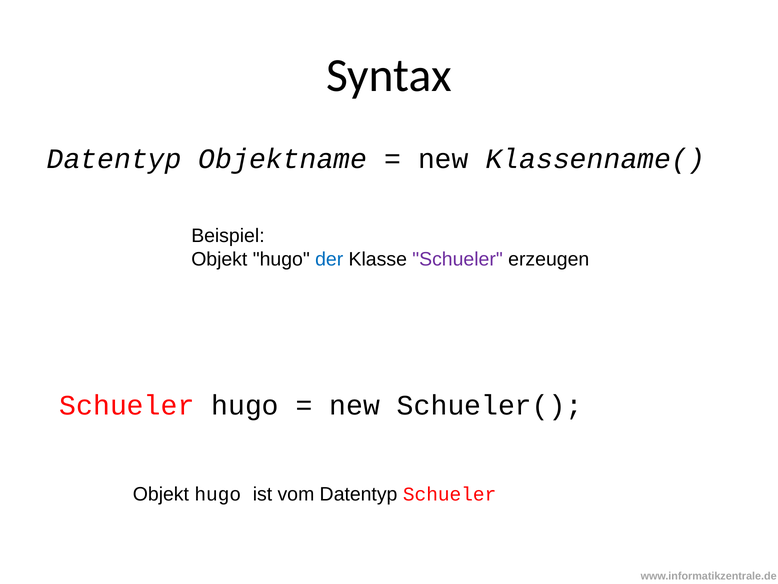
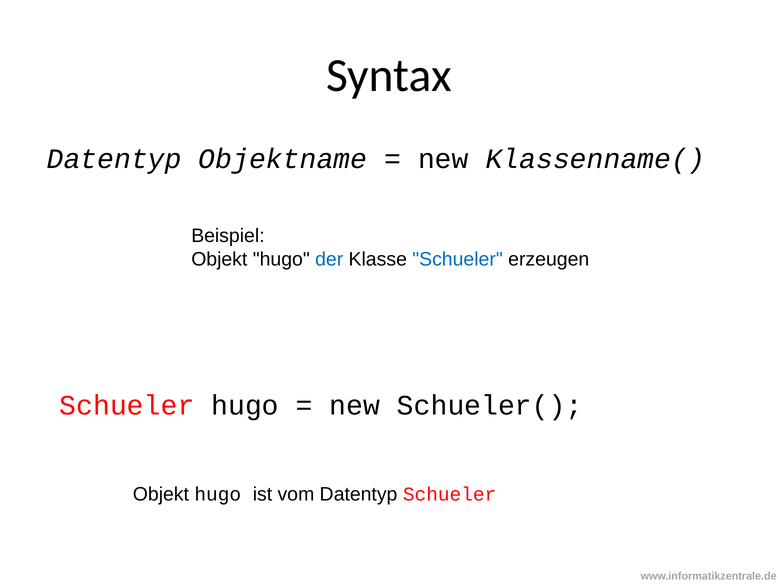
Schueler at (458, 259) colour: purple -> blue
